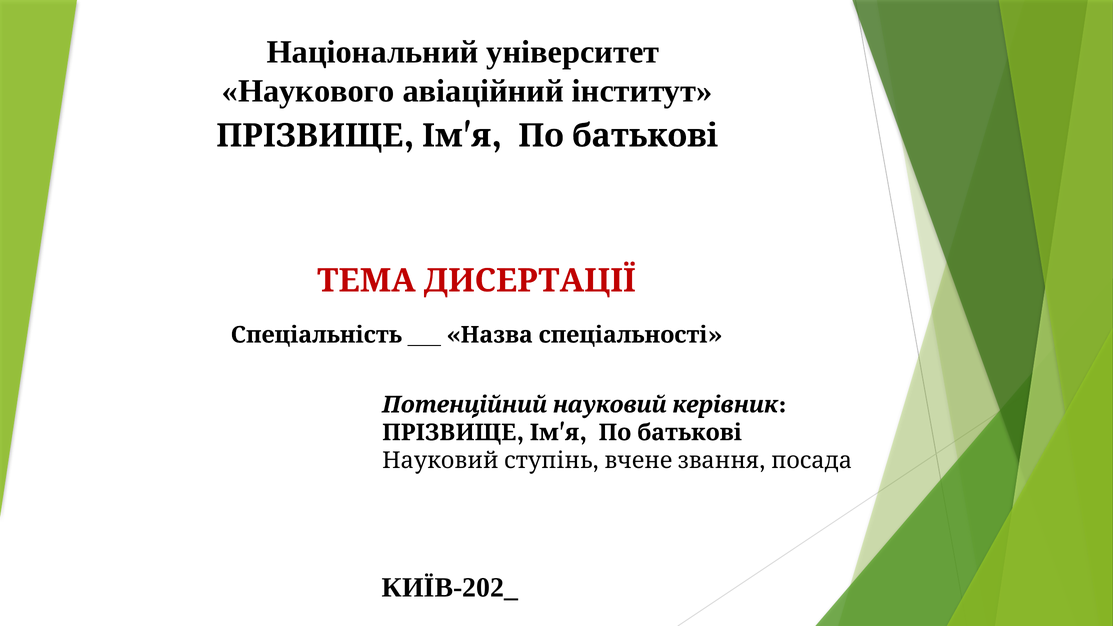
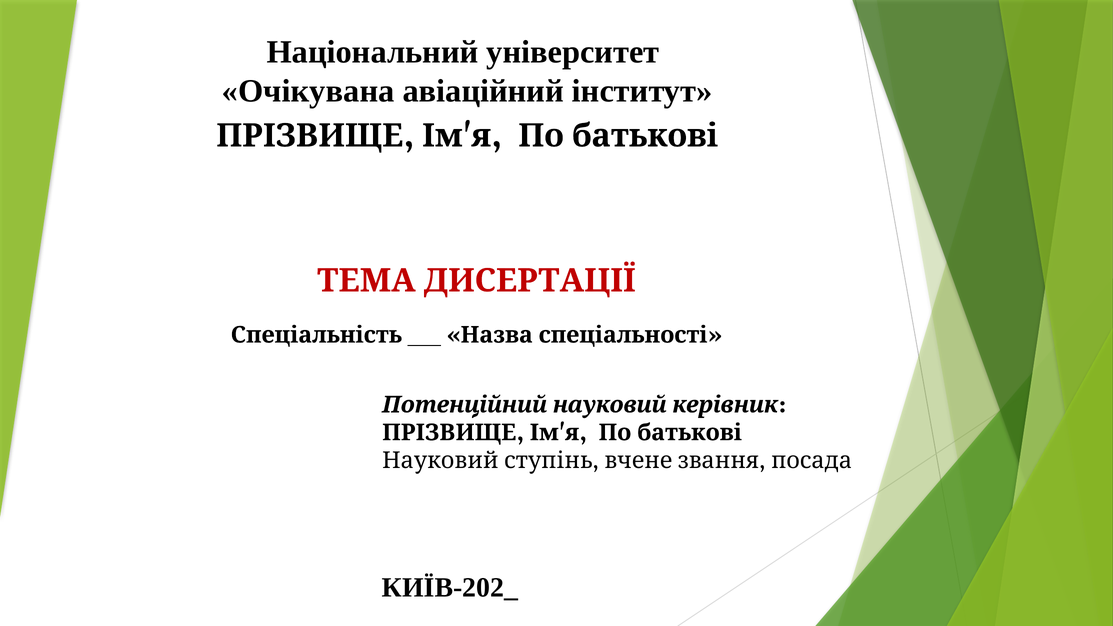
Наукового: Наукового -> Очікувана
